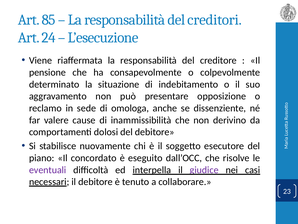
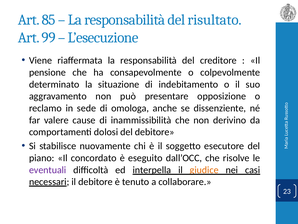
creditori: creditori -> risultato
24: 24 -> 99
giudice colour: purple -> orange
